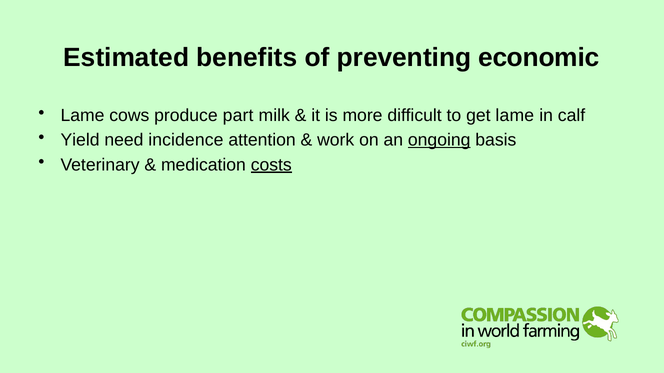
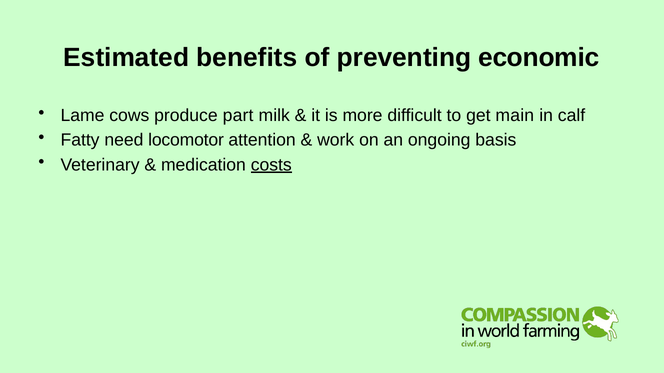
get lame: lame -> main
Yield: Yield -> Fatty
incidence: incidence -> locomotor
ongoing underline: present -> none
